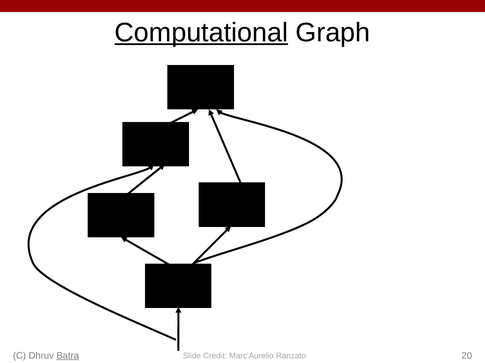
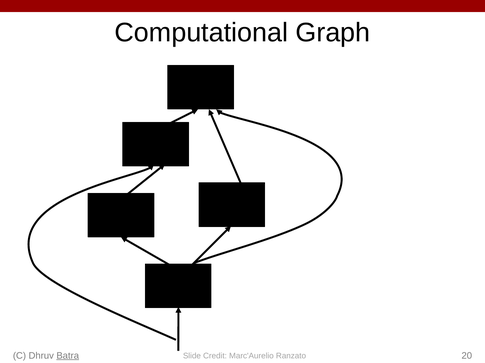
Computational underline: present -> none
